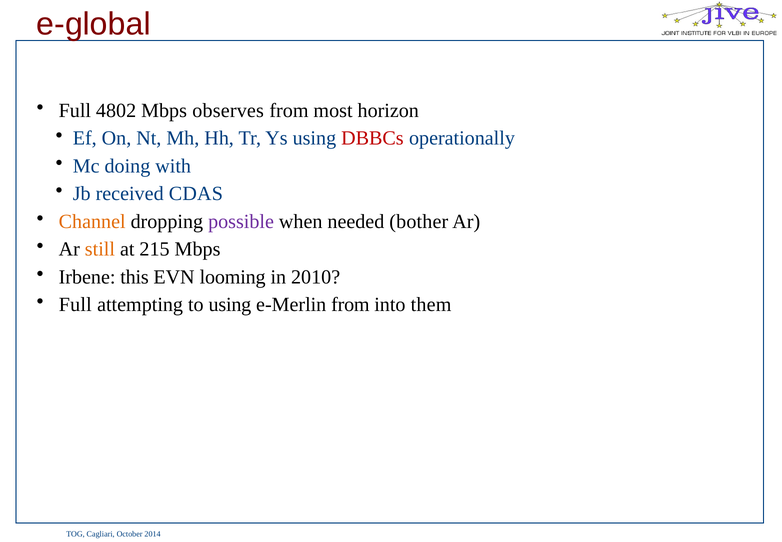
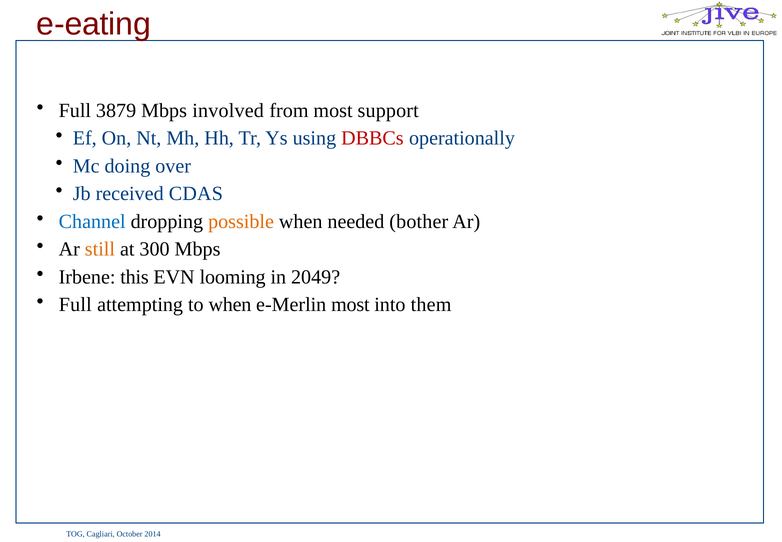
e-global: e-global -> e-eating
4802: 4802 -> 3879
observes: observes -> involved
horizon: horizon -> support
with: with -> over
Channel colour: orange -> blue
possible colour: purple -> orange
215: 215 -> 300
2010: 2010 -> 2049
to using: using -> when
e-Merlin from: from -> most
